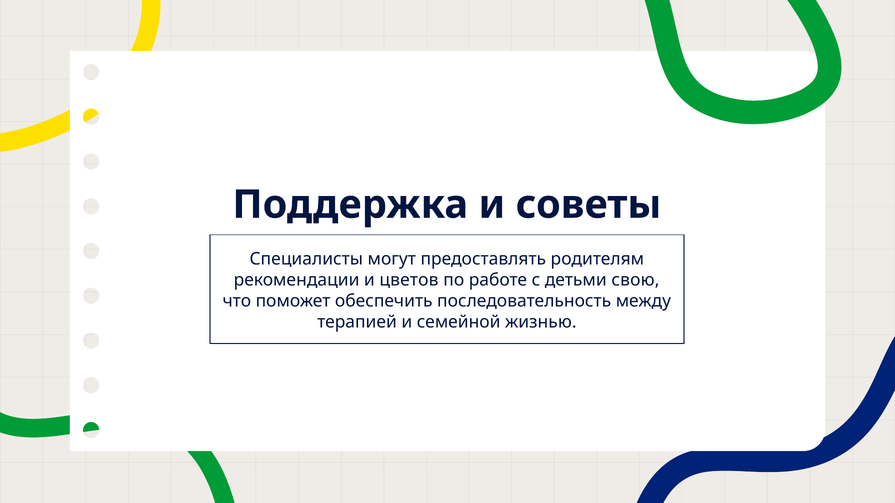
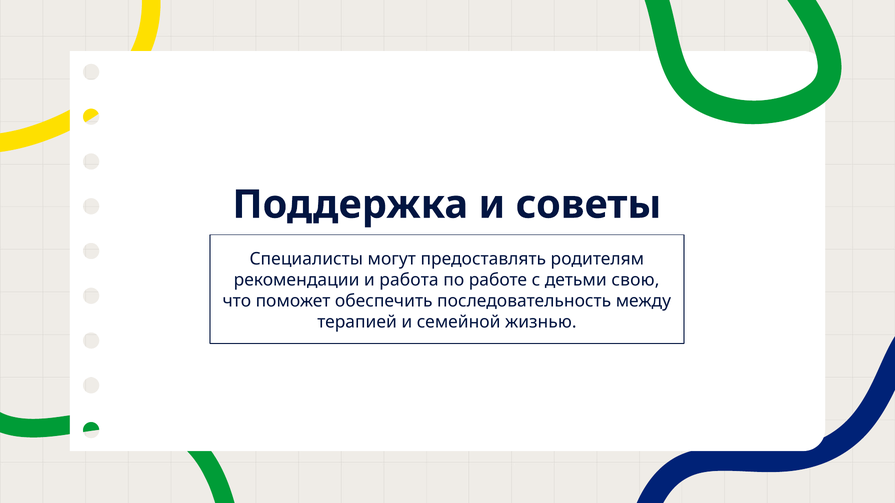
цветов: цветов -> работа
